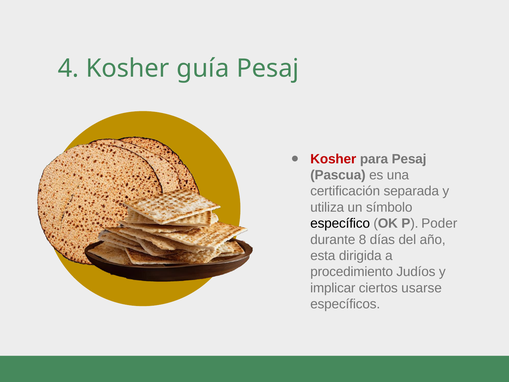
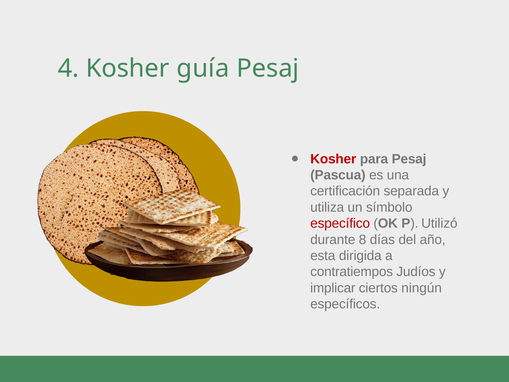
específico colour: black -> red
Poder: Poder -> Utilizó
procedimiento: procedimiento -> contratiempos
usarse: usarse -> ningún
